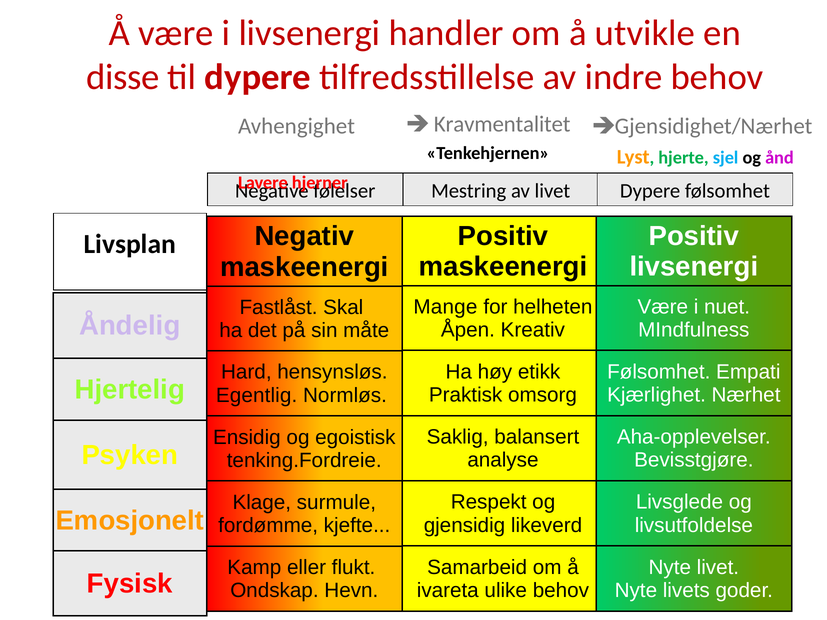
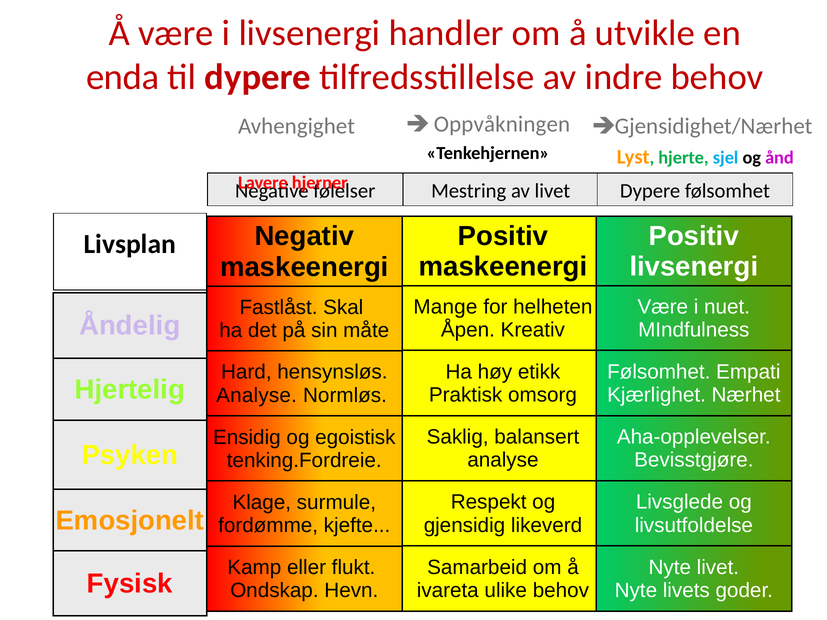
disse: disse -> enda
Kravmentalitet: Kravmentalitet -> Oppvåkningen
Egentlig at (257, 395): Egentlig -> Analyse
